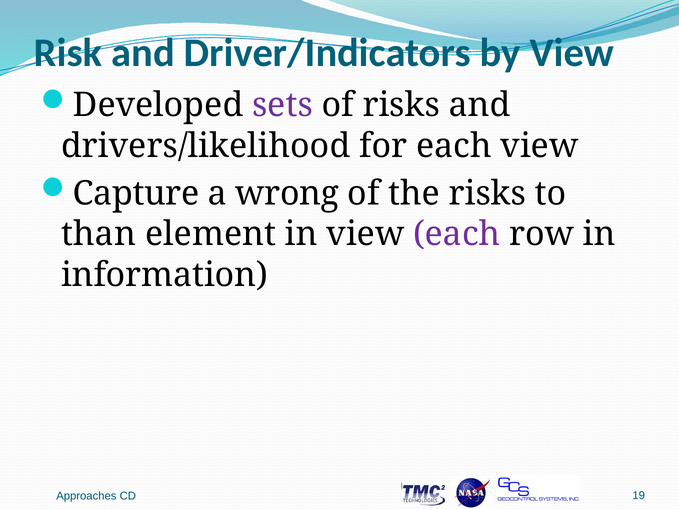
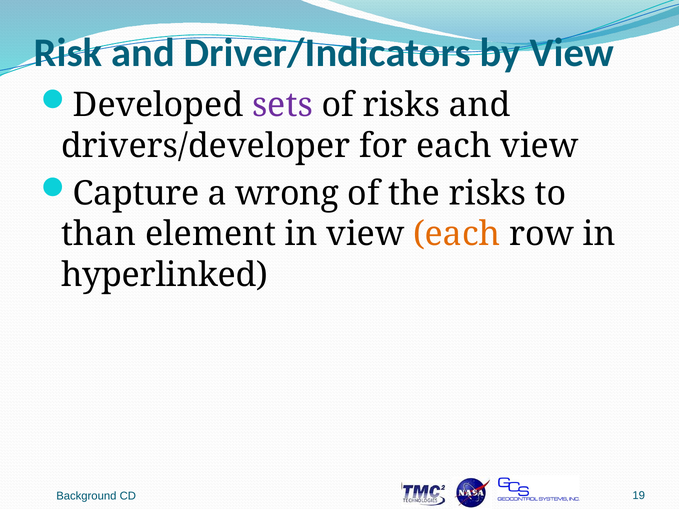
drivers/likelihood: drivers/likelihood -> drivers/developer
each at (457, 234) colour: purple -> orange
information: information -> hyperlinked
Approaches: Approaches -> Background
